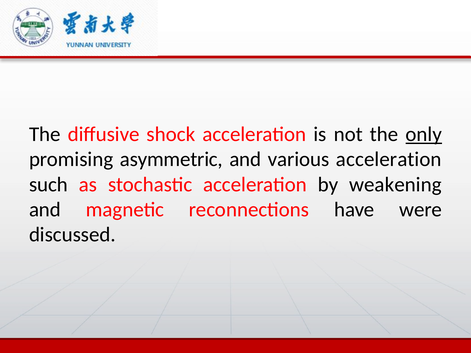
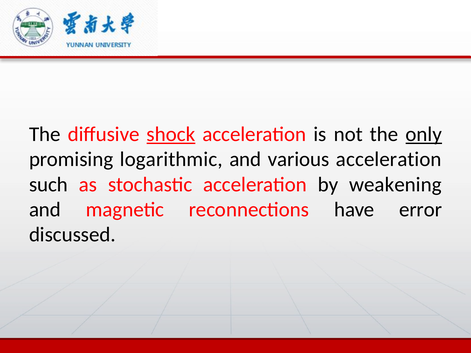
shock underline: none -> present
asymmetric: asymmetric -> logarithmic
were: were -> error
